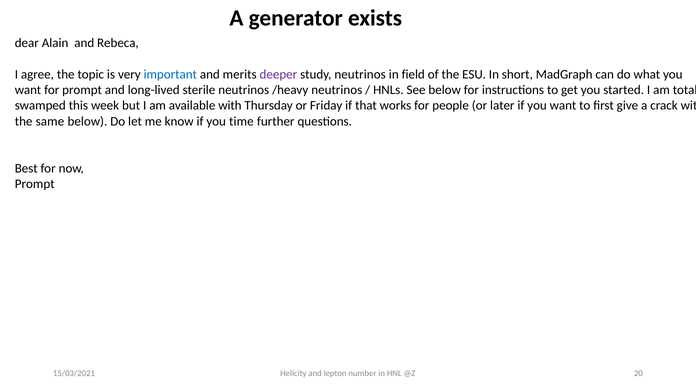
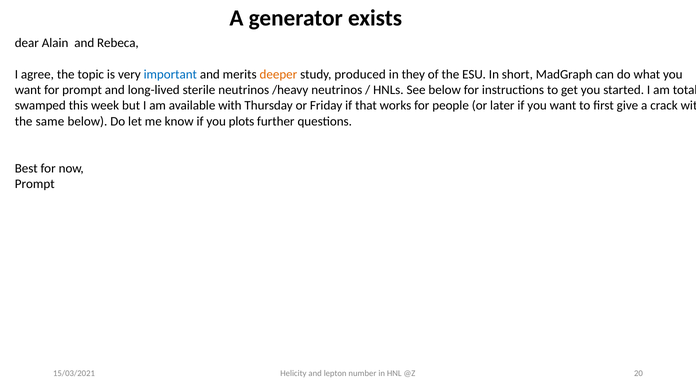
deeper colour: purple -> orange
study neutrinos: neutrinos -> produced
field: field -> they
time: time -> plots
